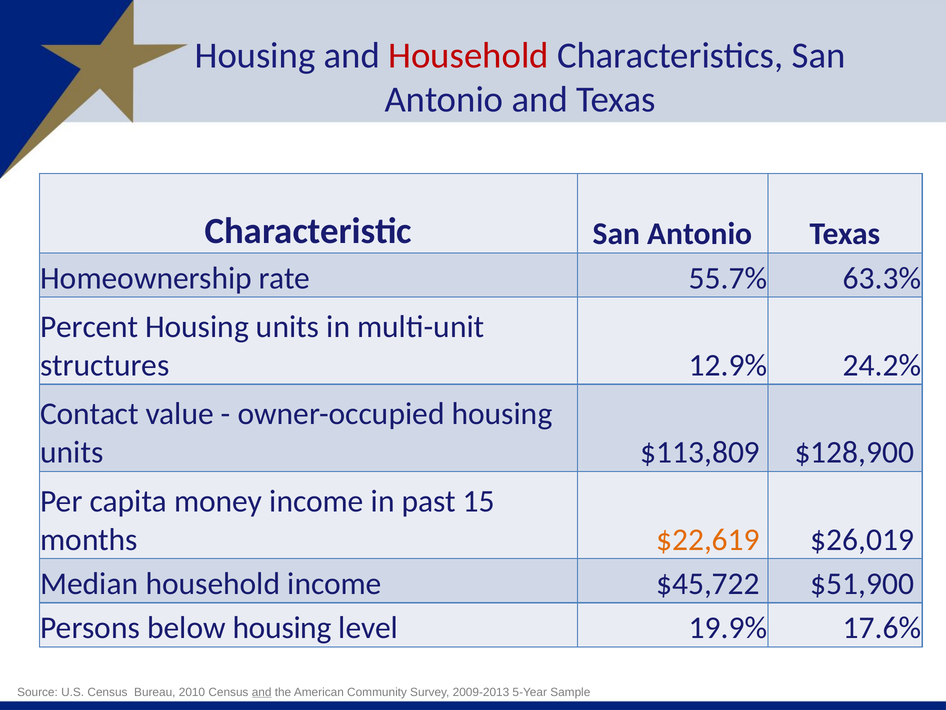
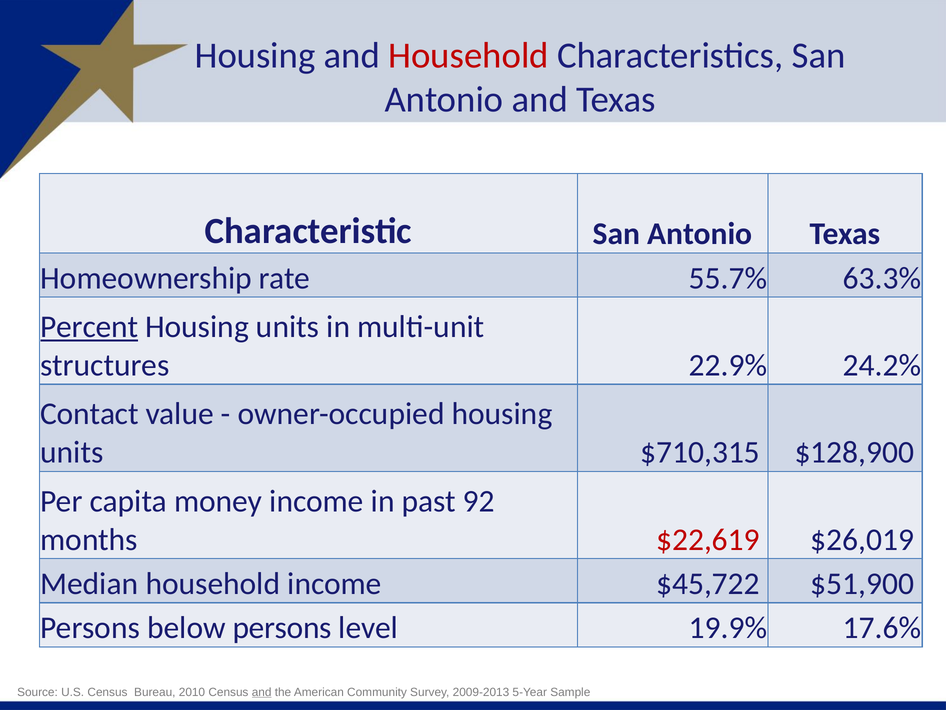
Percent underline: none -> present
12.9%: 12.9% -> 22.9%
$113,809: $113,809 -> $710,315
15: 15 -> 92
$22,619 colour: orange -> red
below housing: housing -> persons
